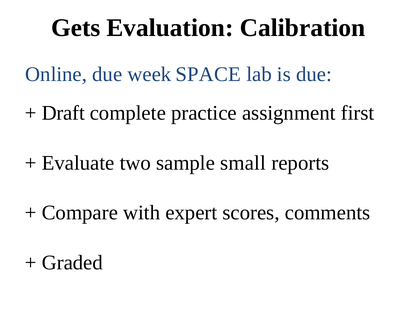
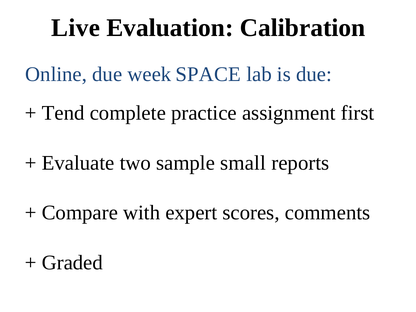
Gets: Gets -> Live
Draft: Draft -> Tend
